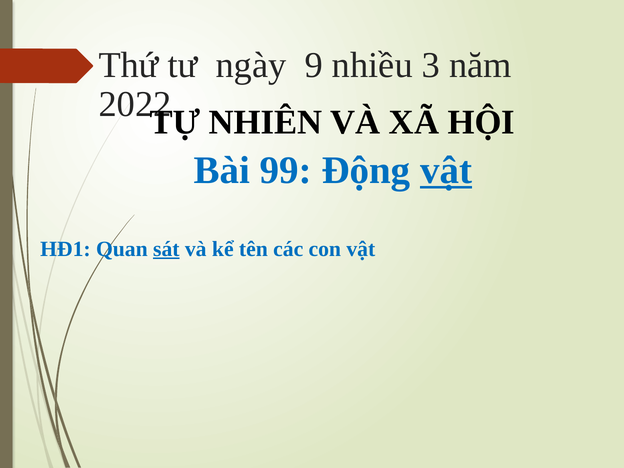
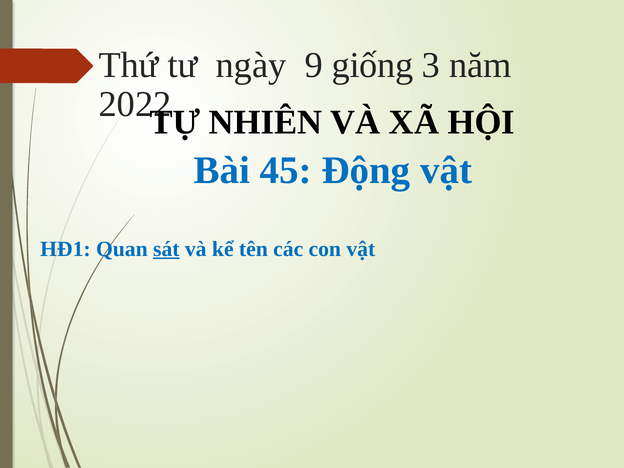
nhiều: nhiều -> giống
99: 99 -> 45
vật at (446, 171) underline: present -> none
